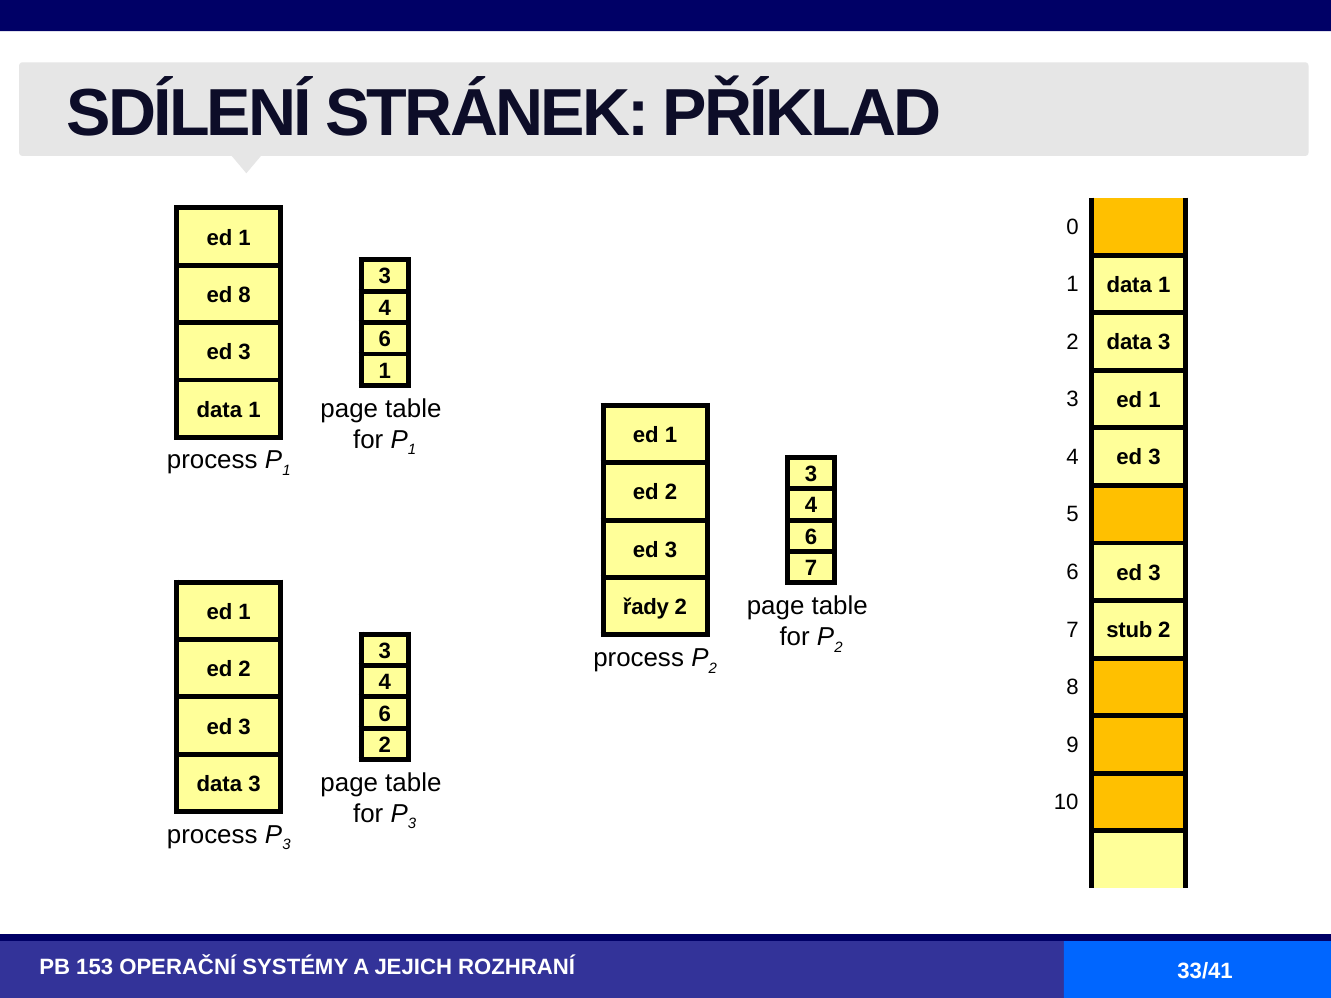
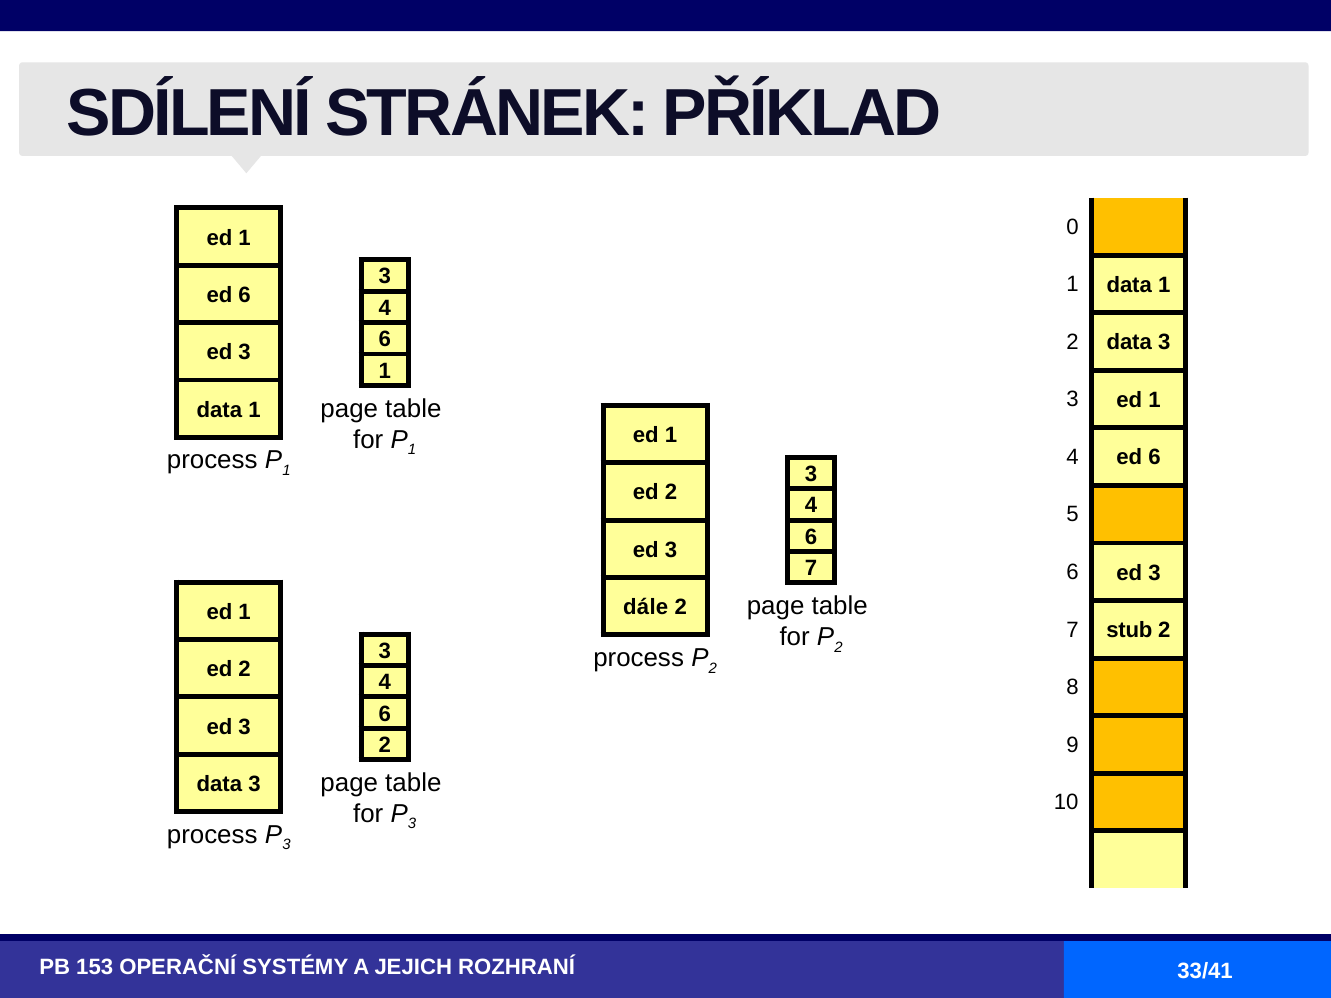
8 at (245, 295): 8 -> 6
4 ed 3: 3 -> 6
řady: řady -> dále
